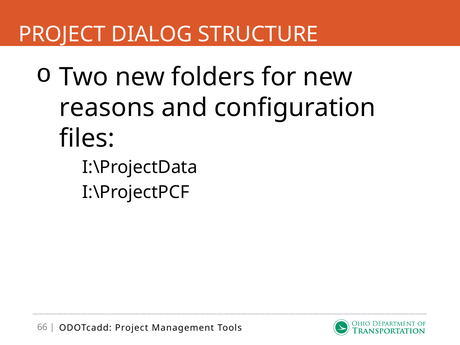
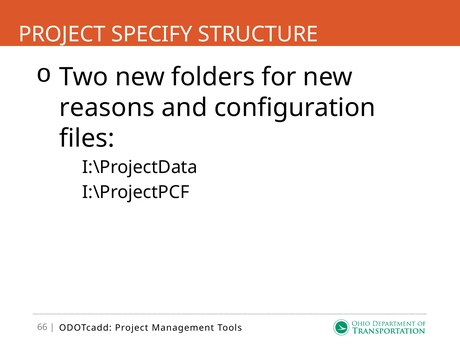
DIALOG: DIALOG -> SPECIFY
